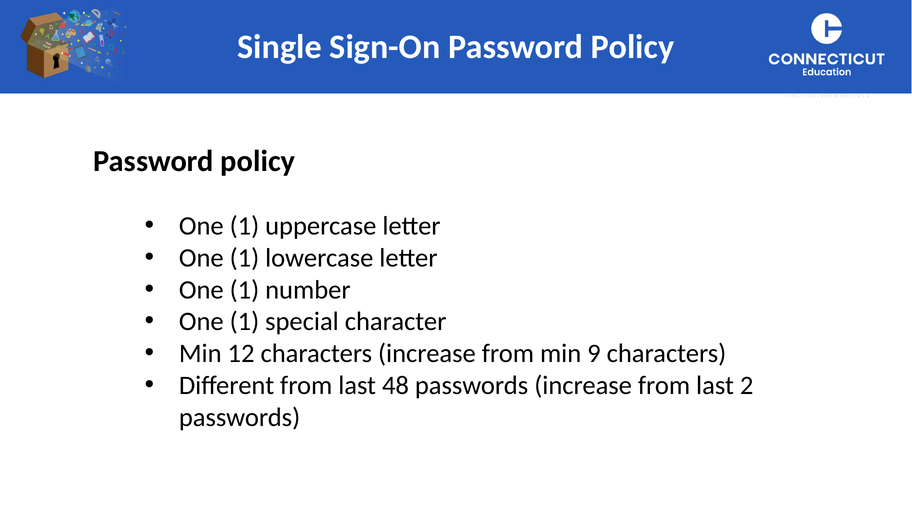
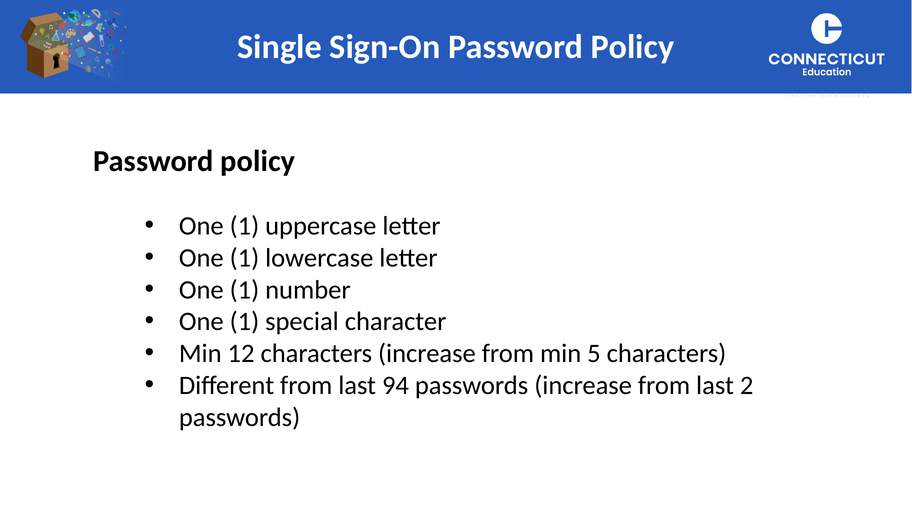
9: 9 -> 5
48: 48 -> 94
